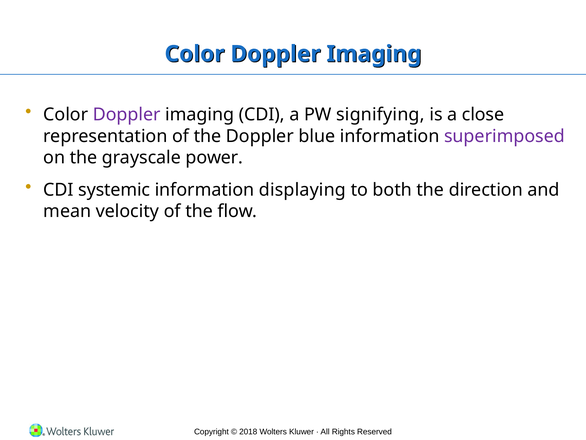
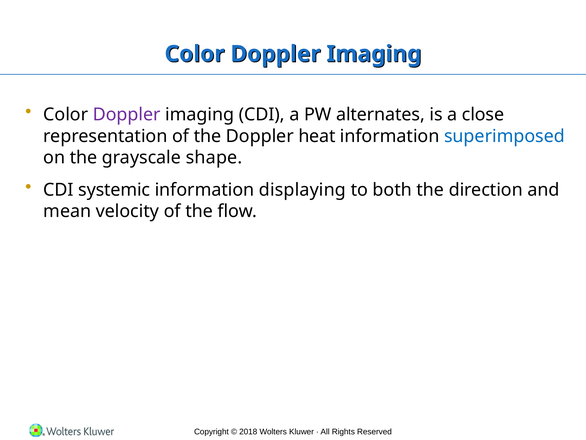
signifying: signifying -> alternates
blue: blue -> heat
superimposed colour: purple -> blue
power: power -> shape
